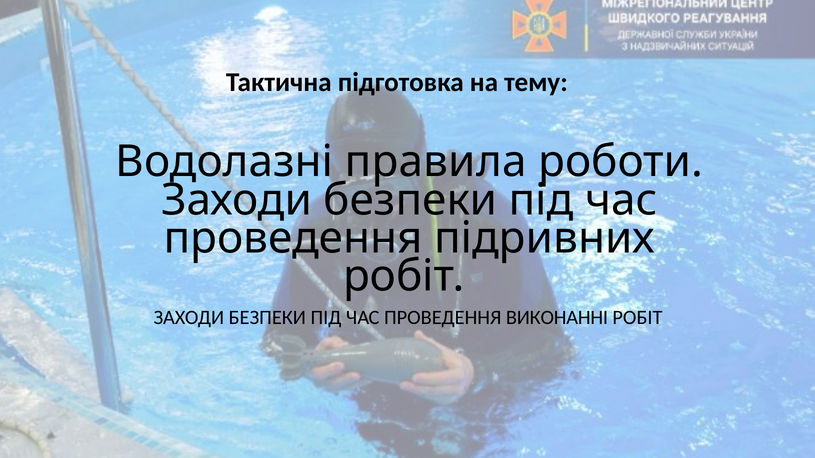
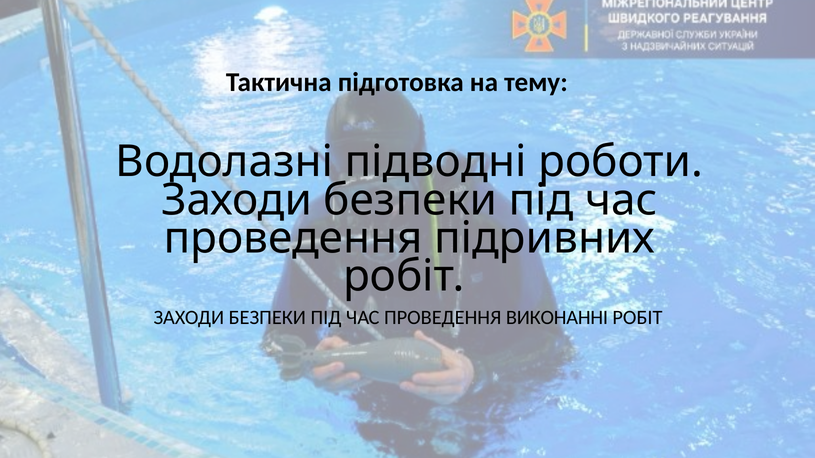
правила: правила -> підводні
